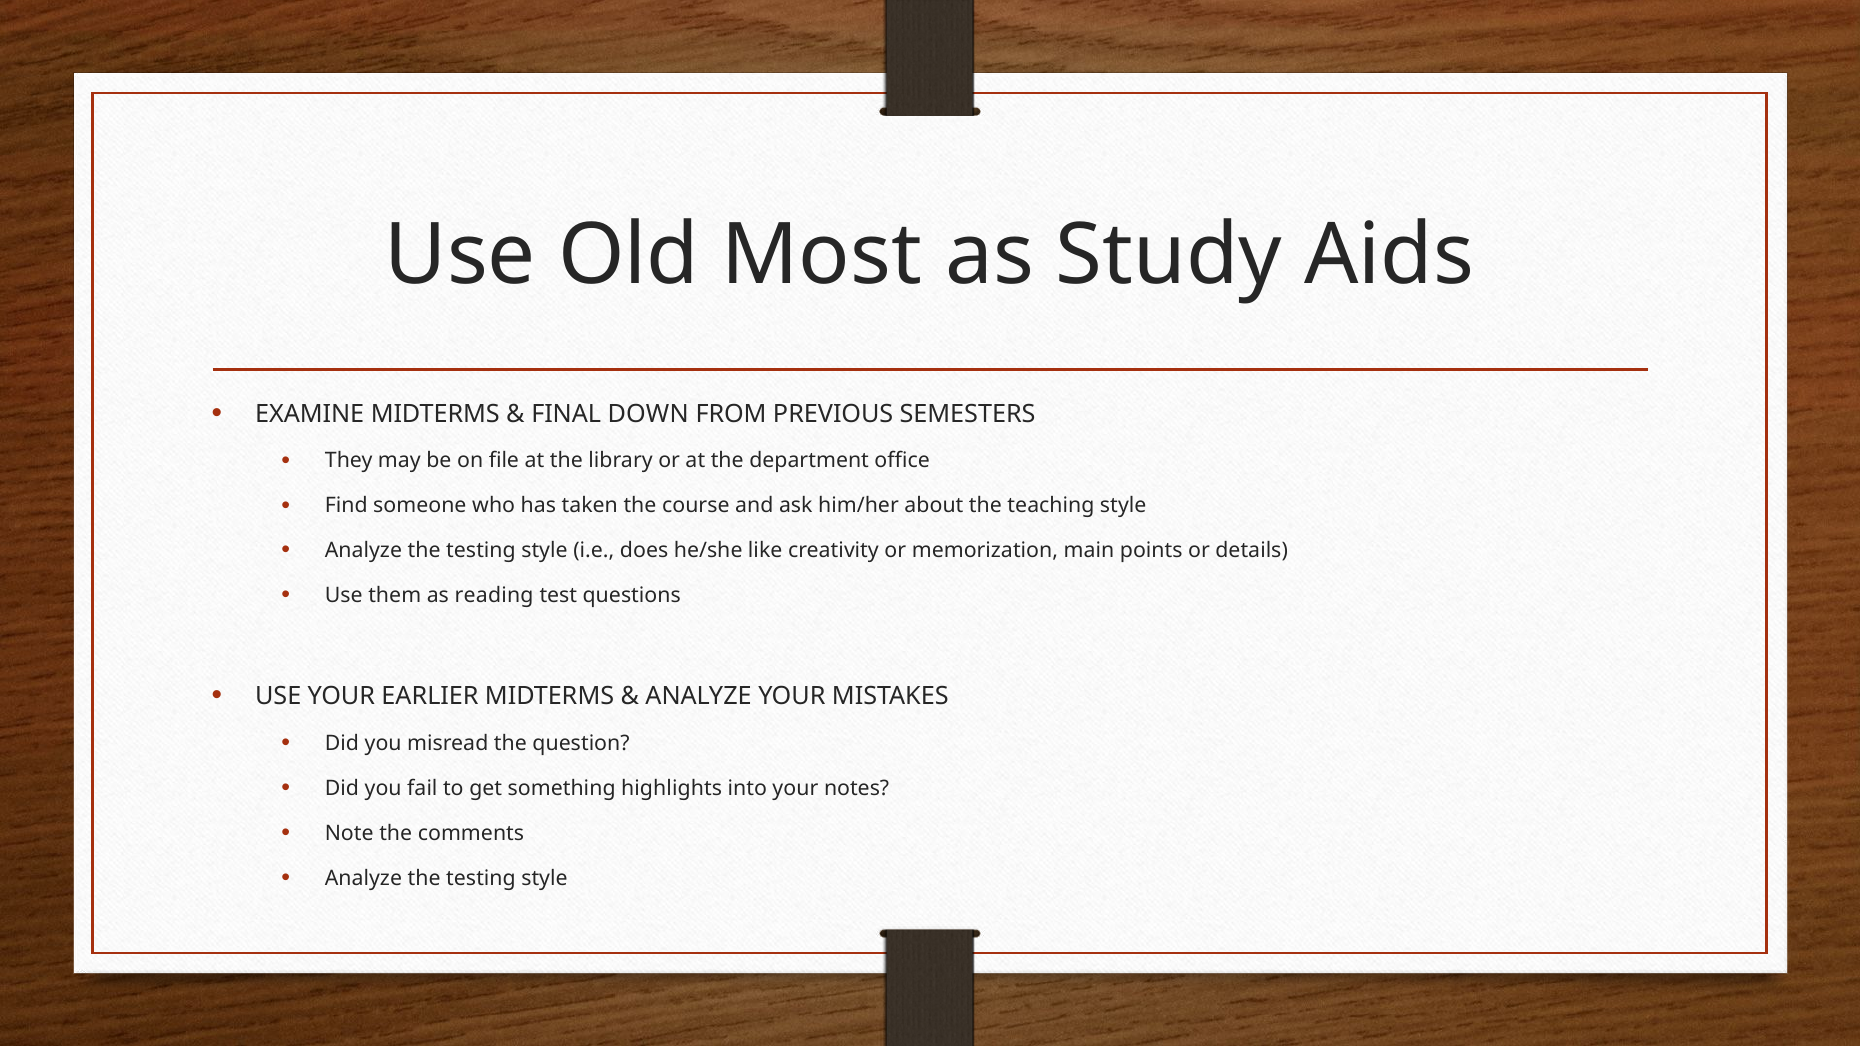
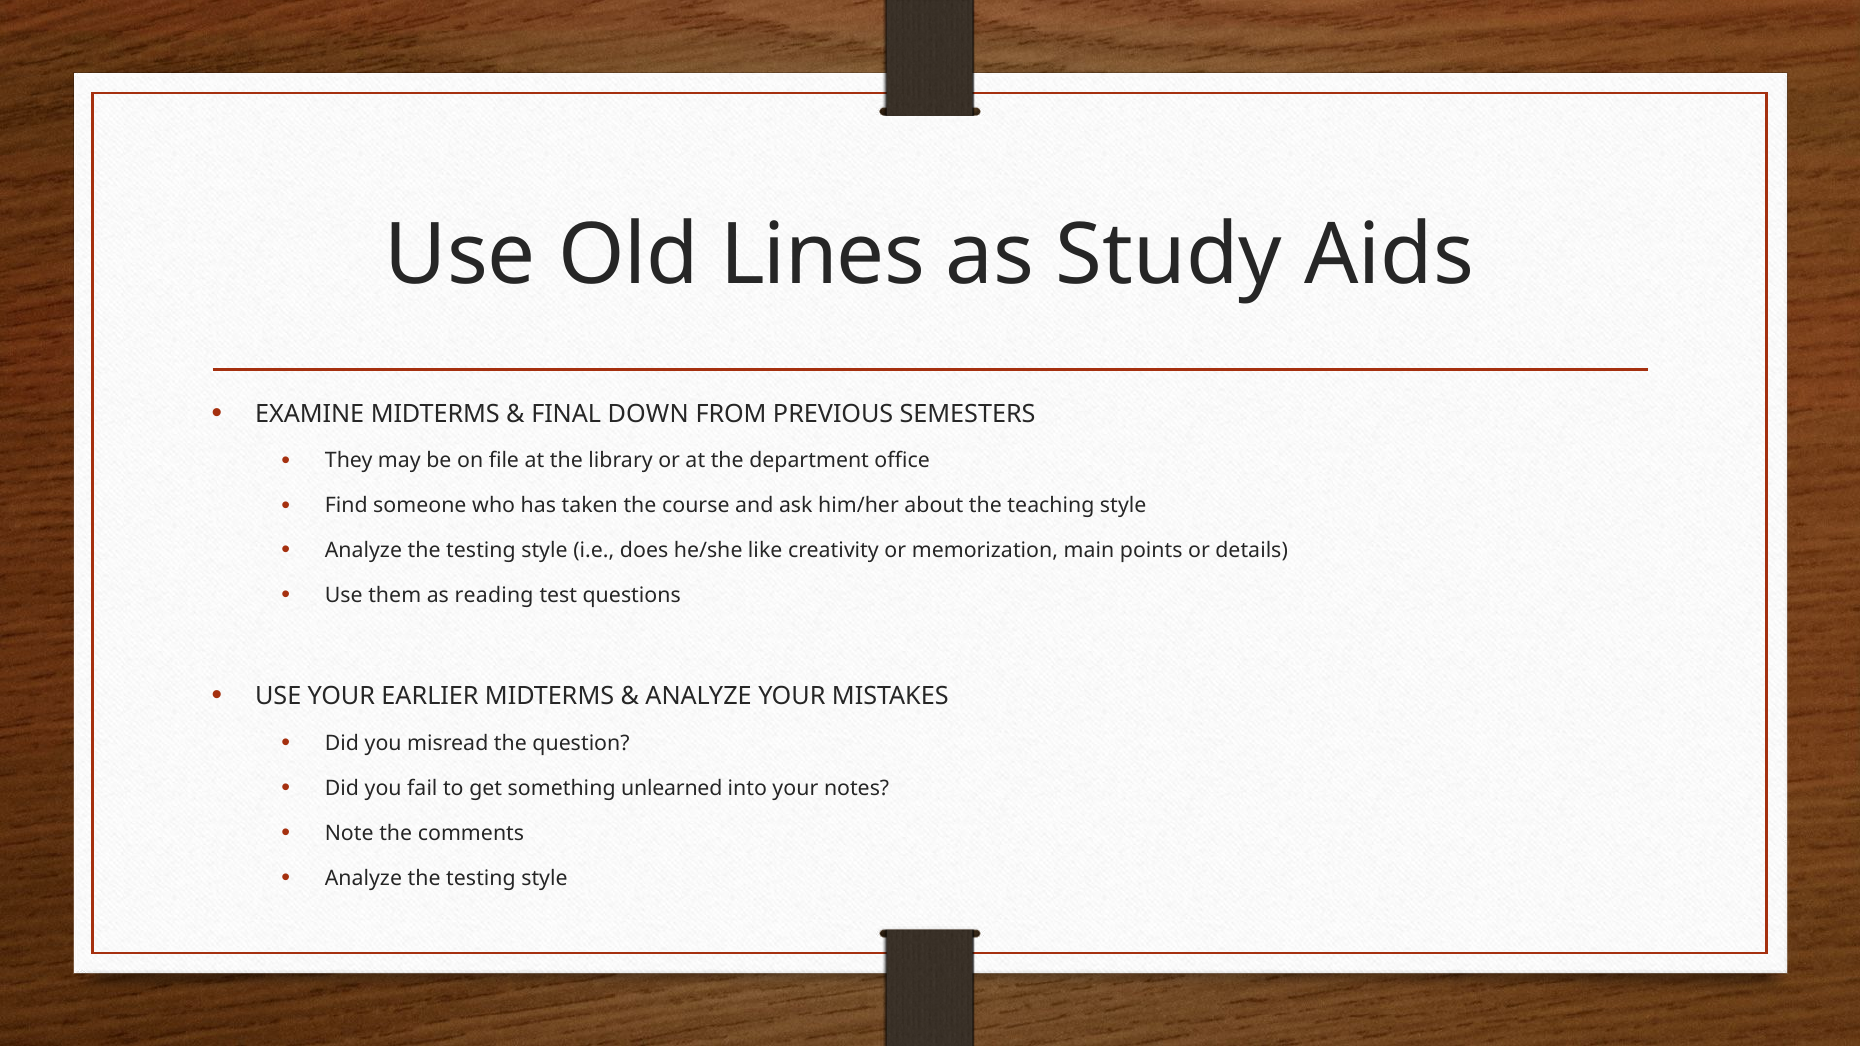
Most: Most -> Lines
highlights: highlights -> unlearned
